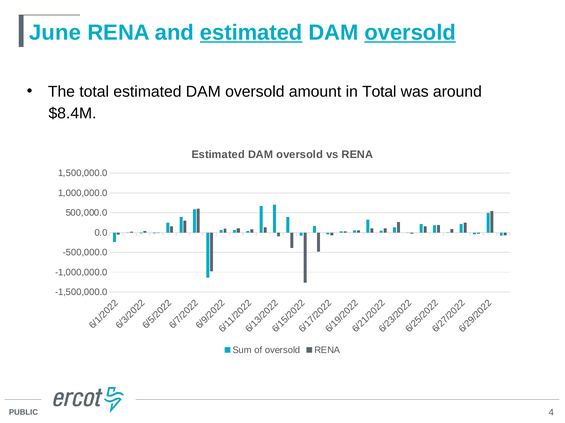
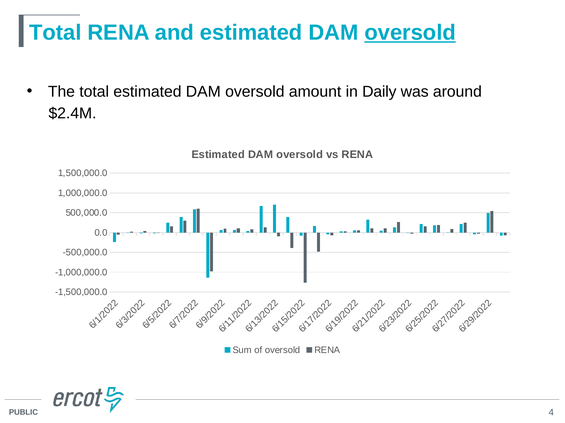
June at (55, 33): June -> Total
estimated at (251, 33) underline: present -> none
in Total: Total -> Daily
$8.4M: $8.4M -> $2.4M
